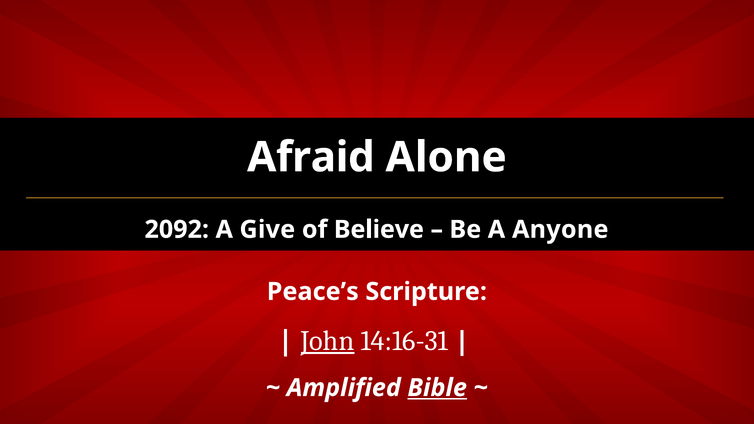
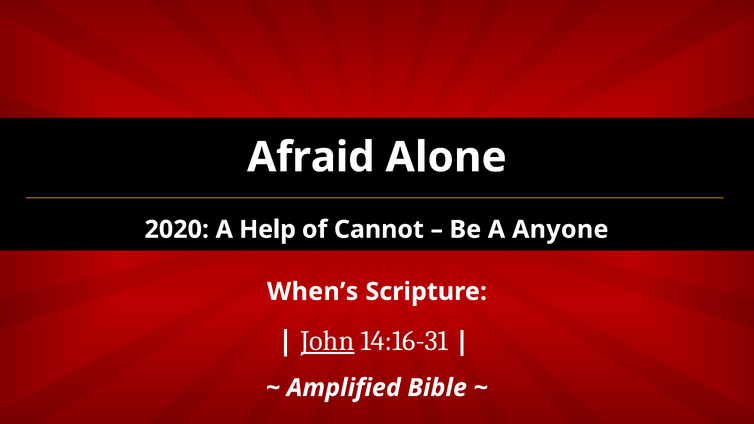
2092: 2092 -> 2020
Give: Give -> Help
Believe: Believe -> Cannot
Peace’s: Peace’s -> When’s
Bible underline: present -> none
